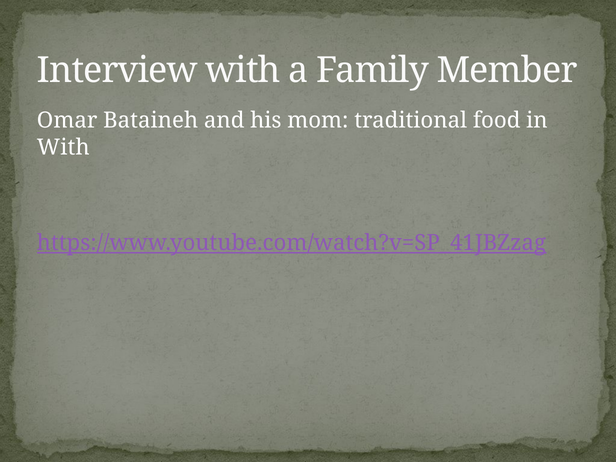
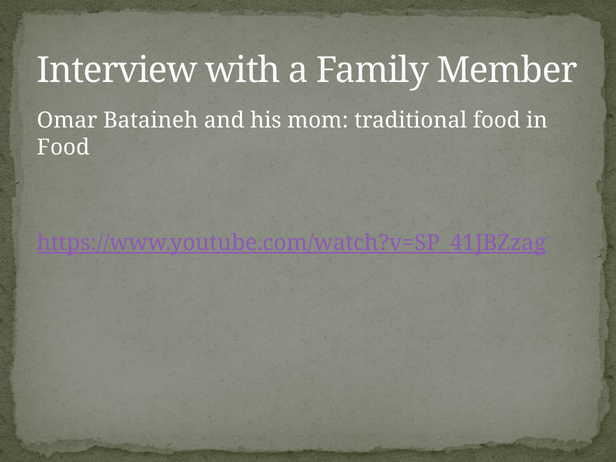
With at (63, 147): With -> Food
